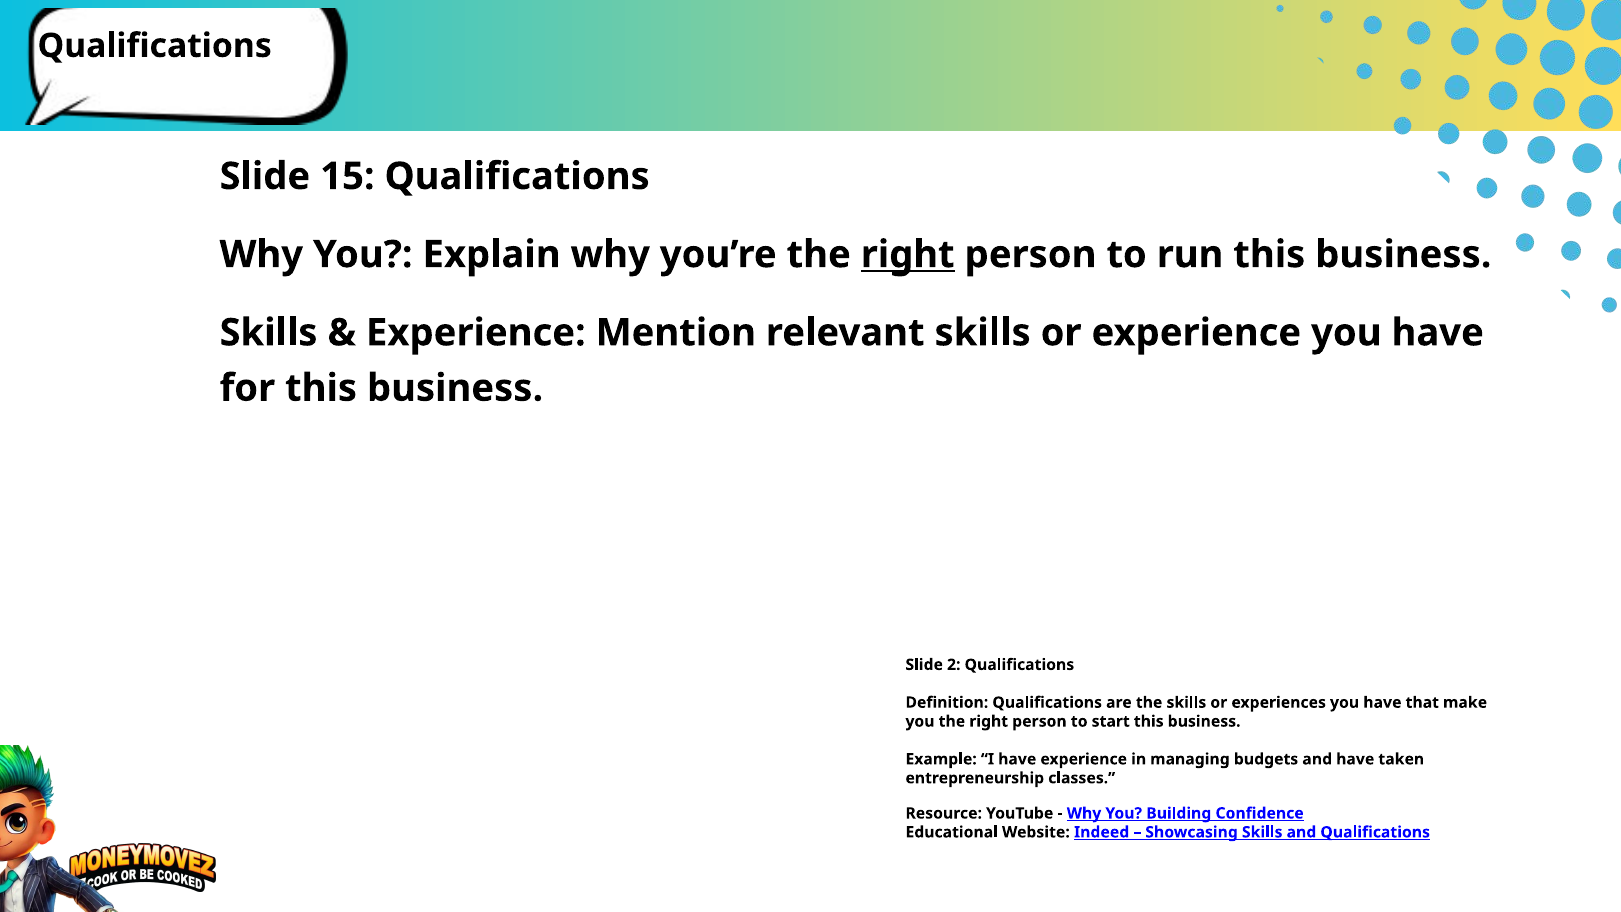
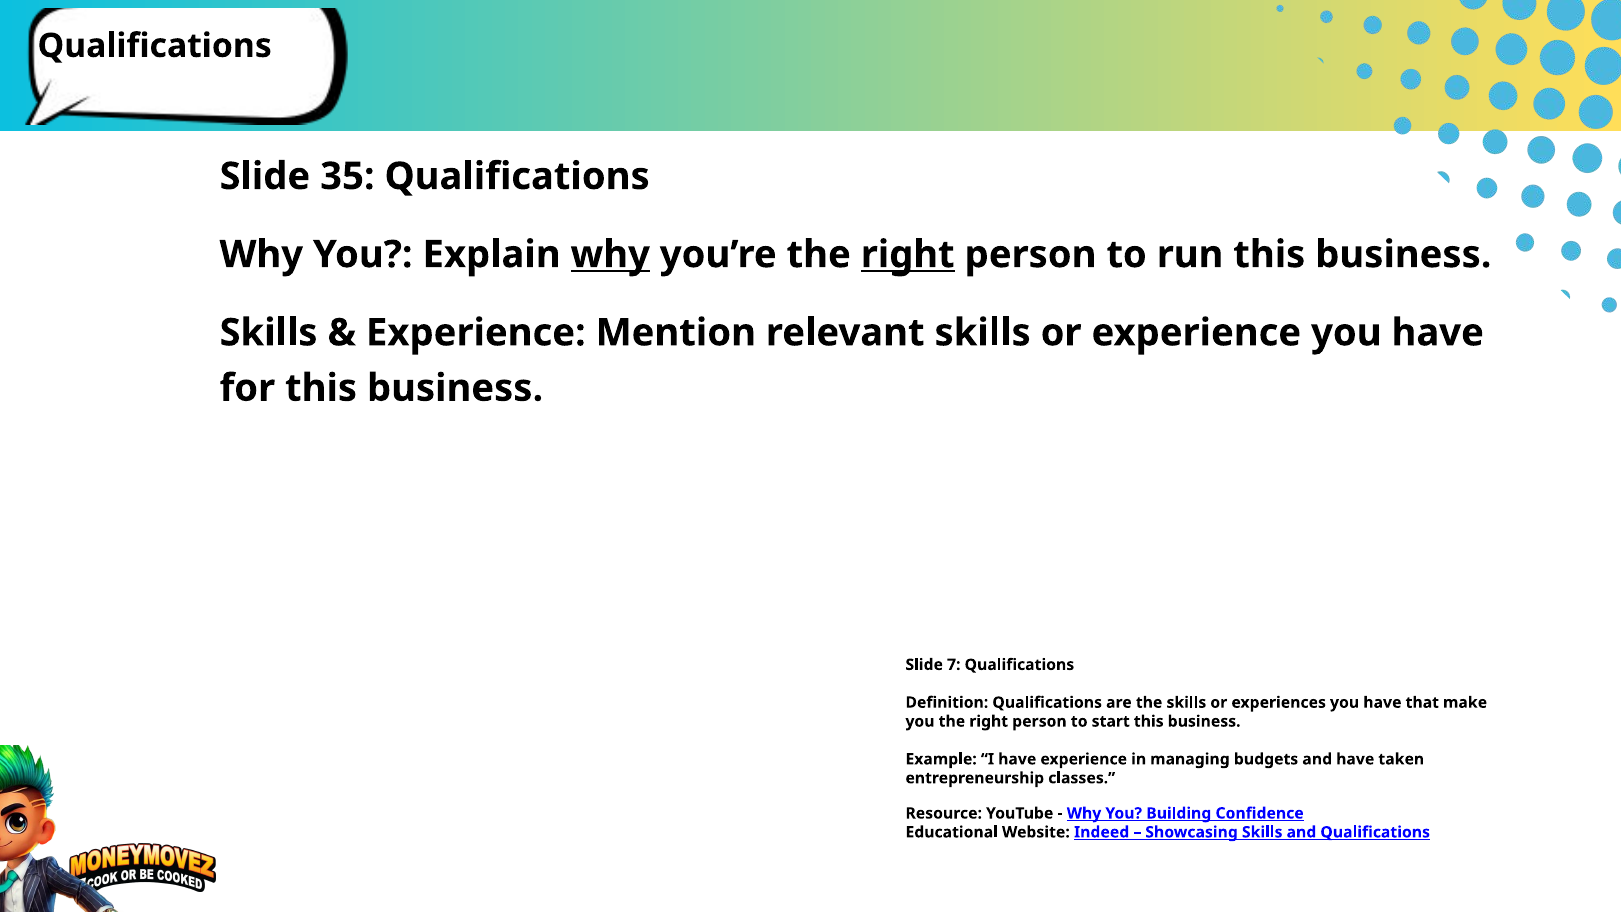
15: 15 -> 35
why at (610, 255) underline: none -> present
2: 2 -> 7
